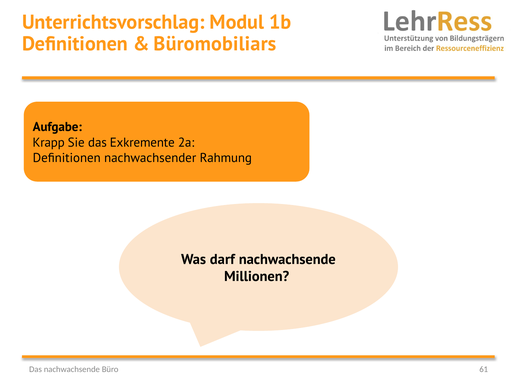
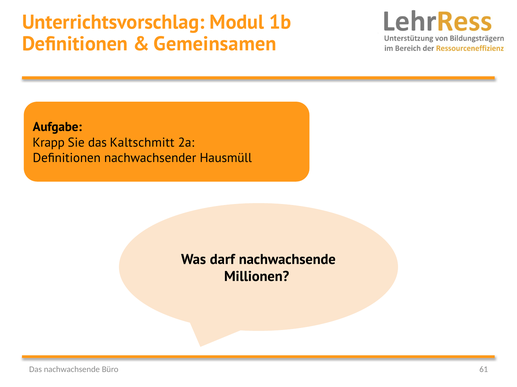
Büromobiliars: Büromobiliars -> Gemeinsamen
Exkremente: Exkremente -> Kaltschmitt
Rahmung: Rahmung -> Hausmüll
